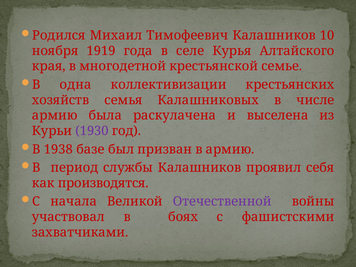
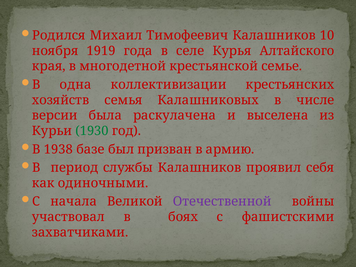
армию at (55, 115): армию -> версии
1930 colour: purple -> green
производятся: производятся -> одиночными
